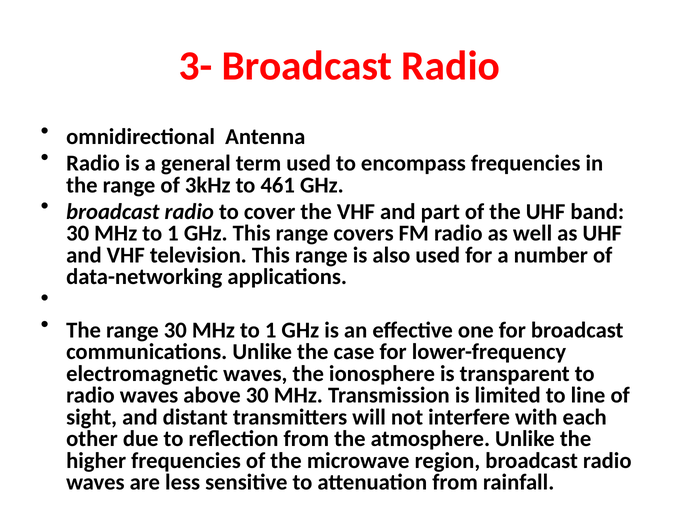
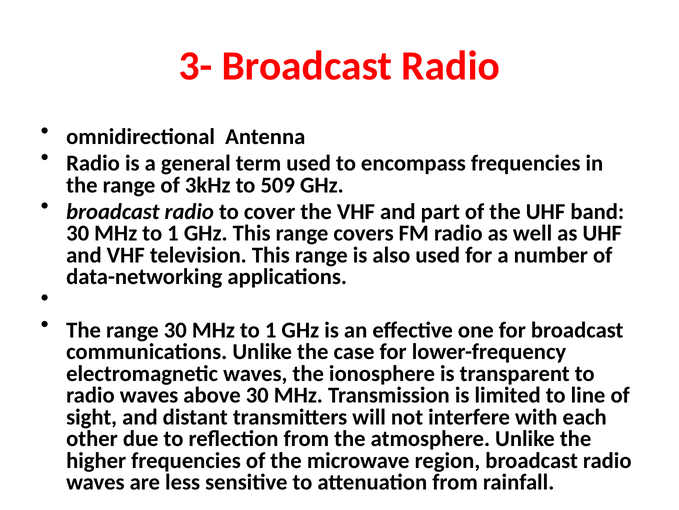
461: 461 -> 509
